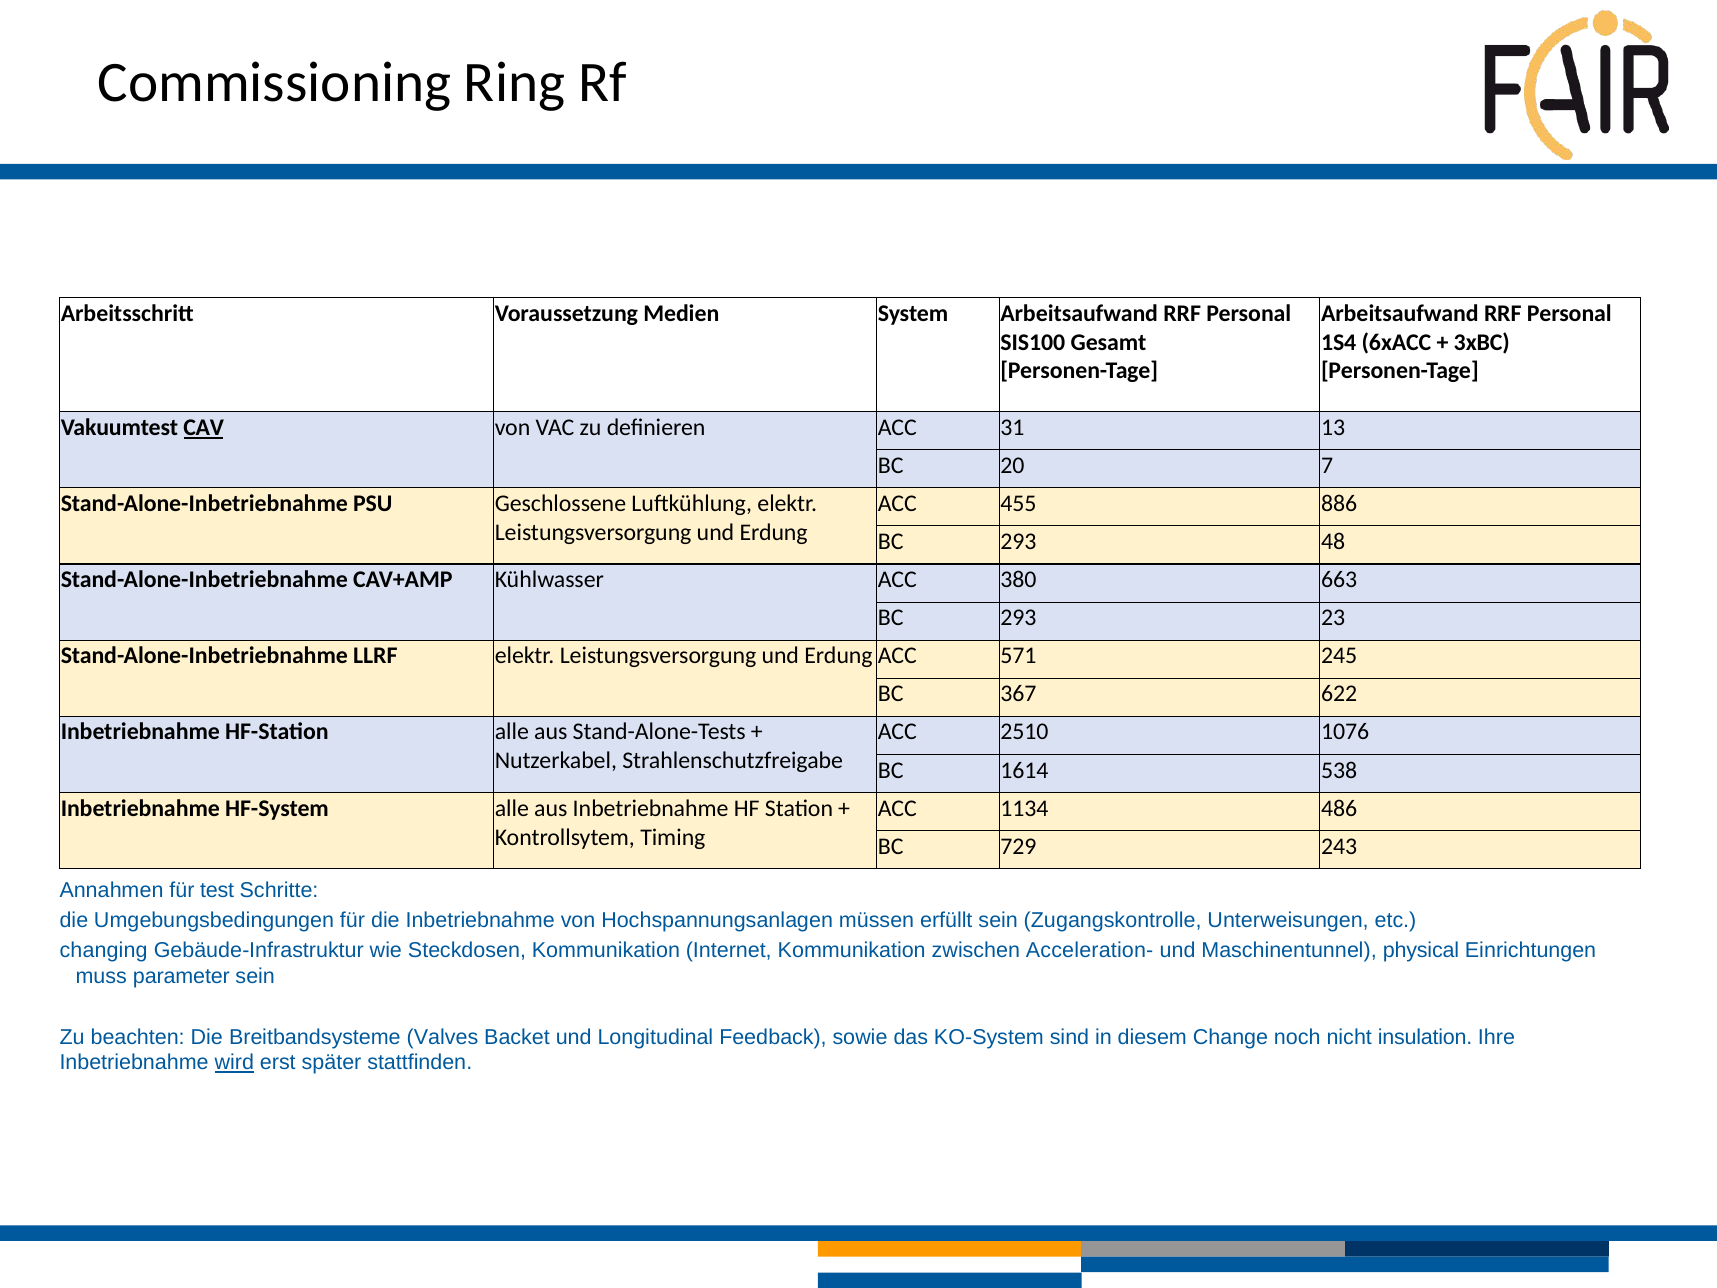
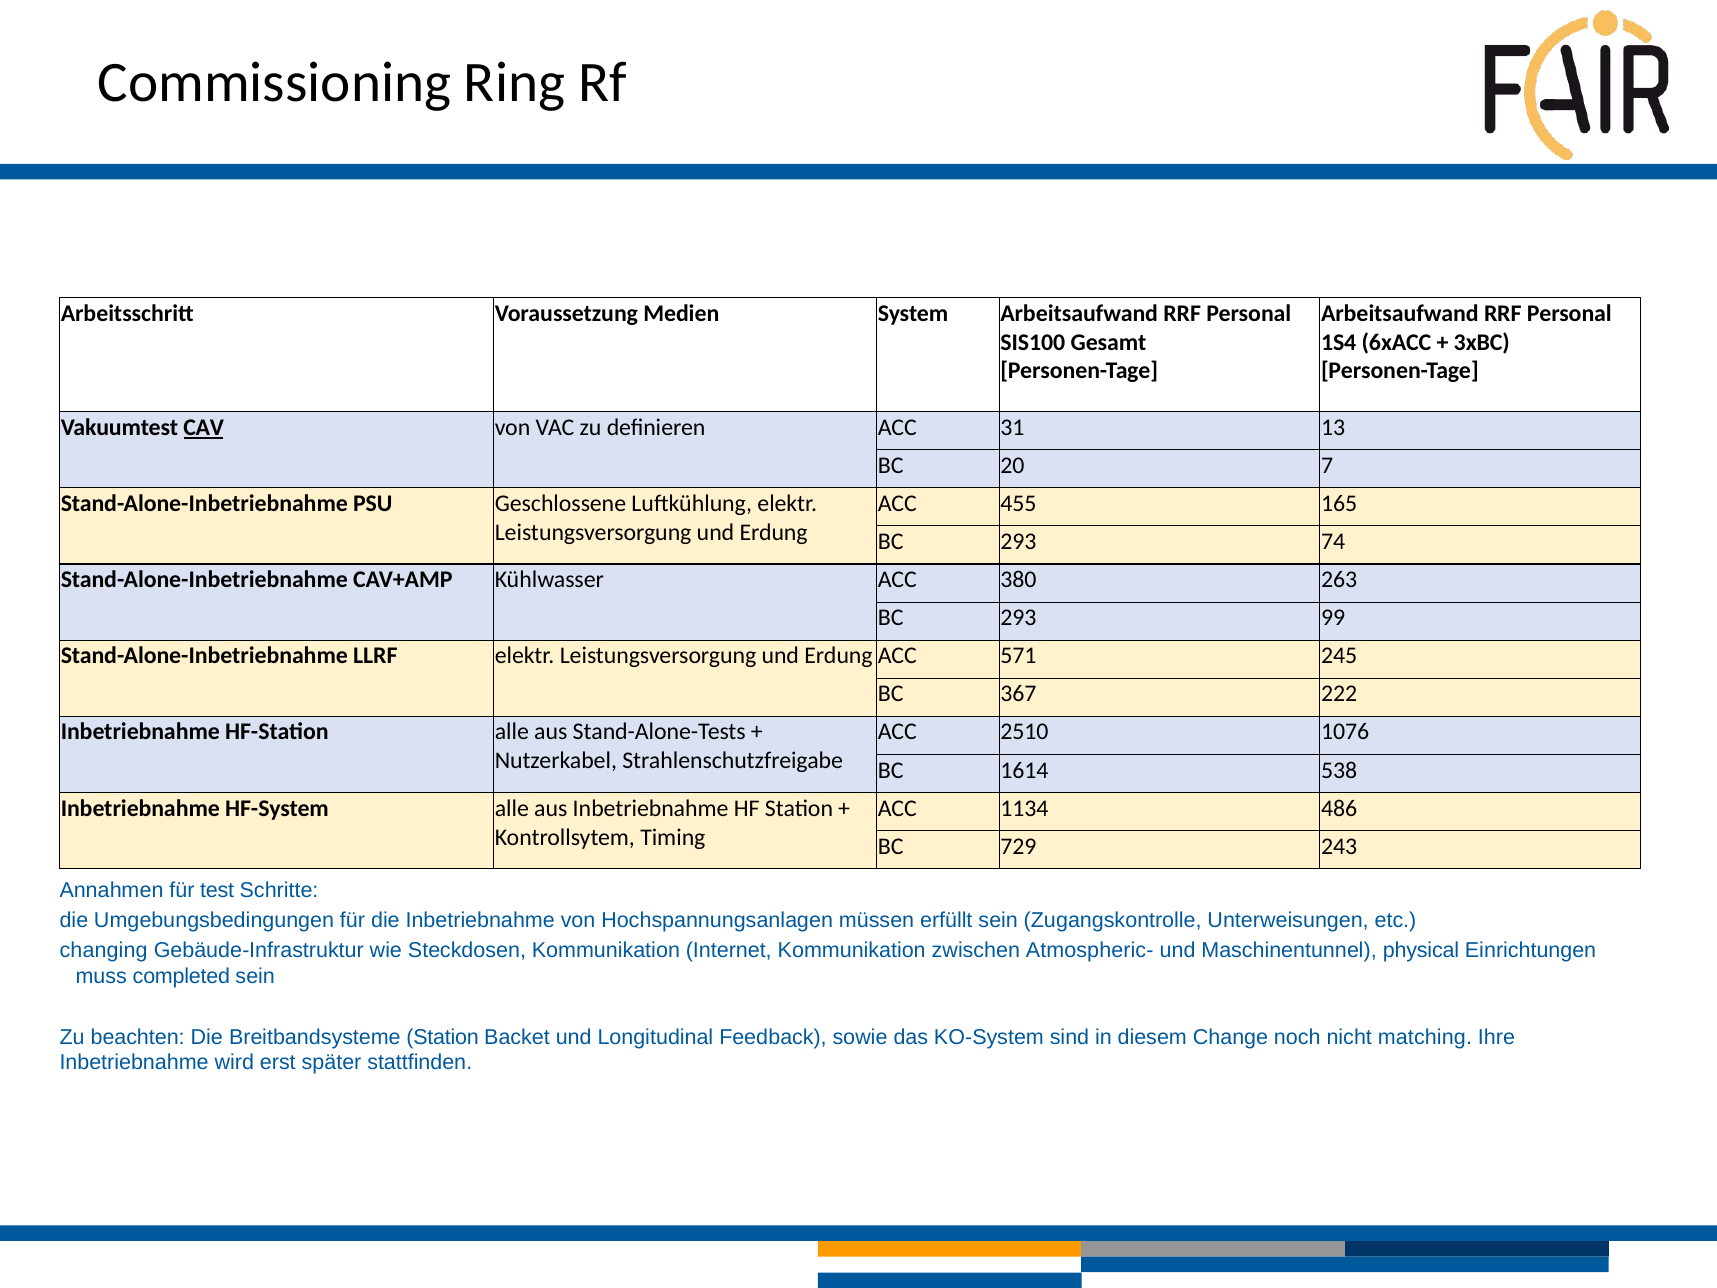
886: 886 -> 165
48: 48 -> 74
663: 663 -> 263
23: 23 -> 99
622: 622 -> 222
Acceleration-: Acceleration- -> Atmospheric-
parameter: parameter -> completed
Breitbandsysteme Valves: Valves -> Station
insulation: insulation -> matching
wird underline: present -> none
